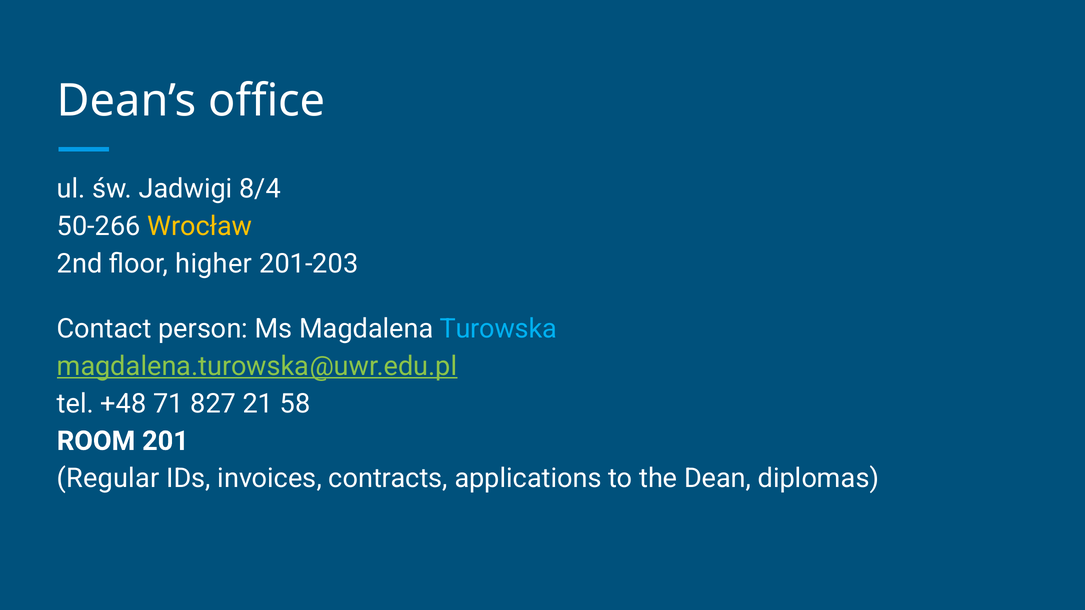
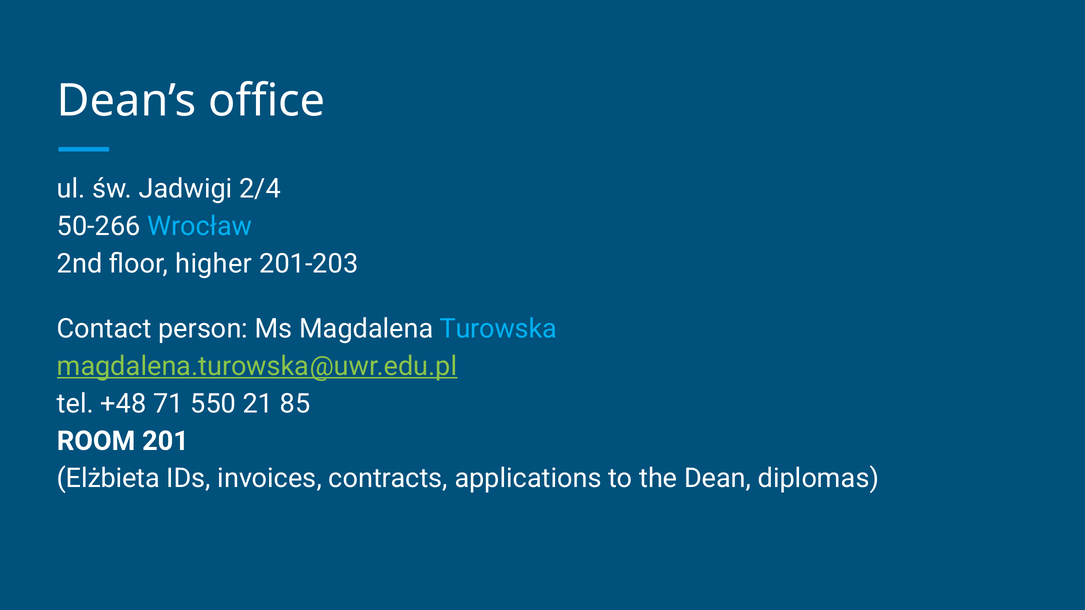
8/4: 8/4 -> 2/4
Wrocław colour: yellow -> light blue
827: 827 -> 550
58: 58 -> 85
Regular: Regular -> Elżbieta
